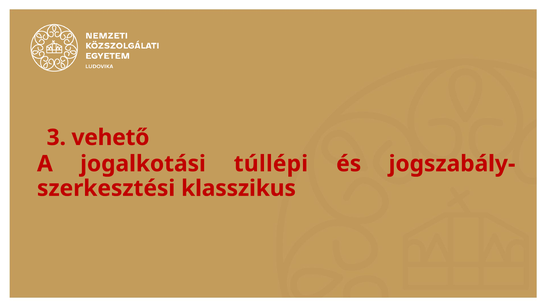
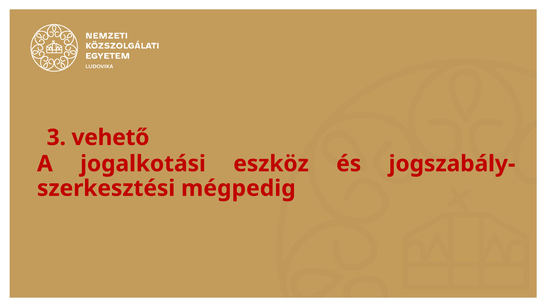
túllépi: túllépi -> eszköz
klasszikus: klasszikus -> mégpedig
